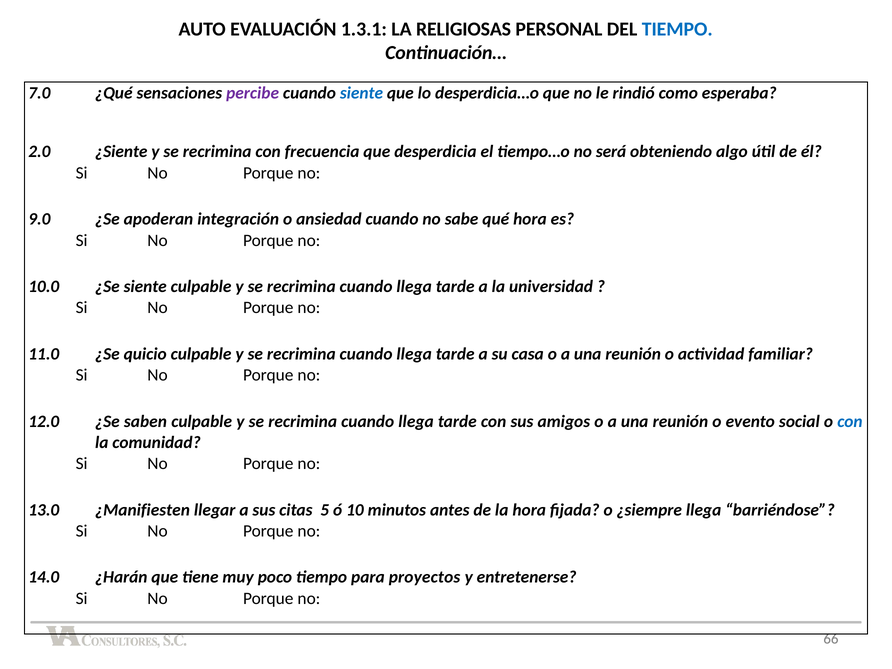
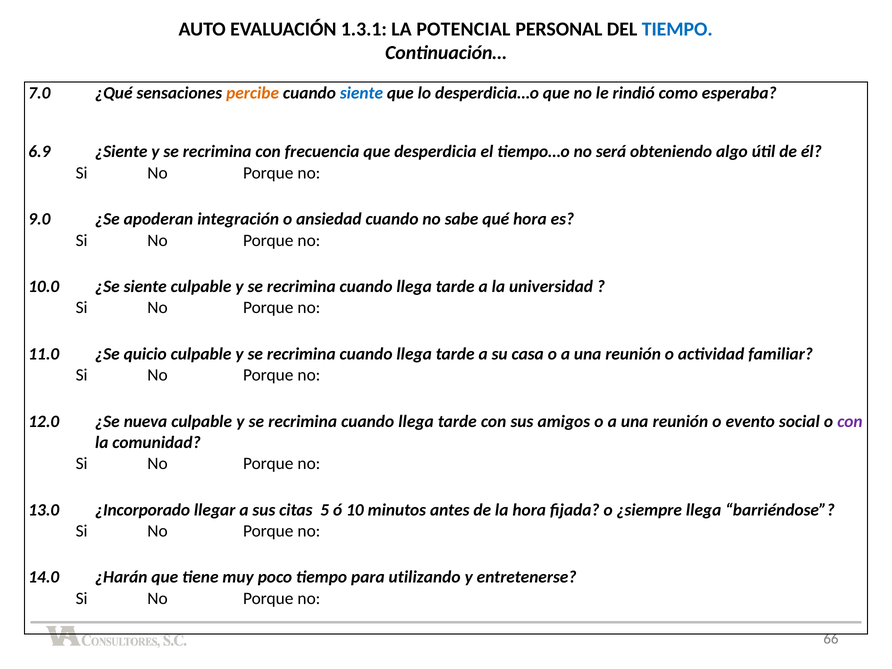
RELIGIOSAS: RELIGIOSAS -> POTENCIAL
percibe colour: purple -> orange
2.0: 2.0 -> 6.9
saben: saben -> nueva
con at (850, 421) colour: blue -> purple
¿Manifiesten: ¿Manifiesten -> ¿Incorporado
proyectos: proyectos -> utilizando
